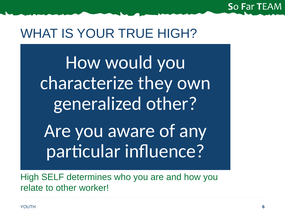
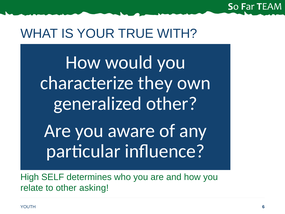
TRUE HIGH: HIGH -> WITH
worker: worker -> asking
